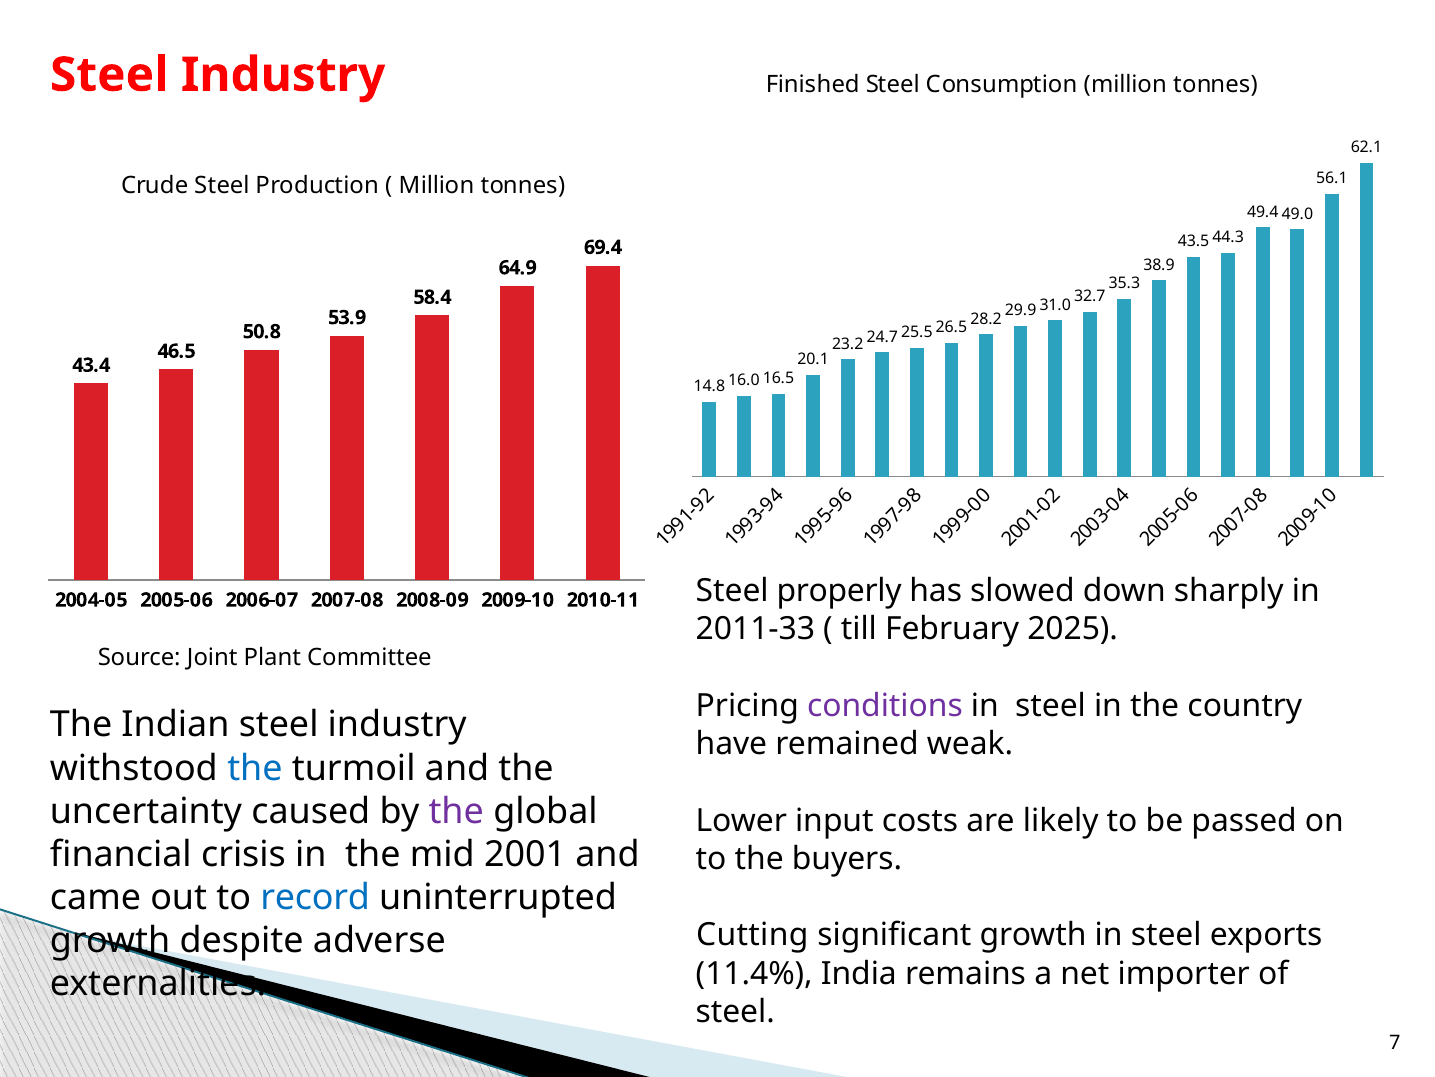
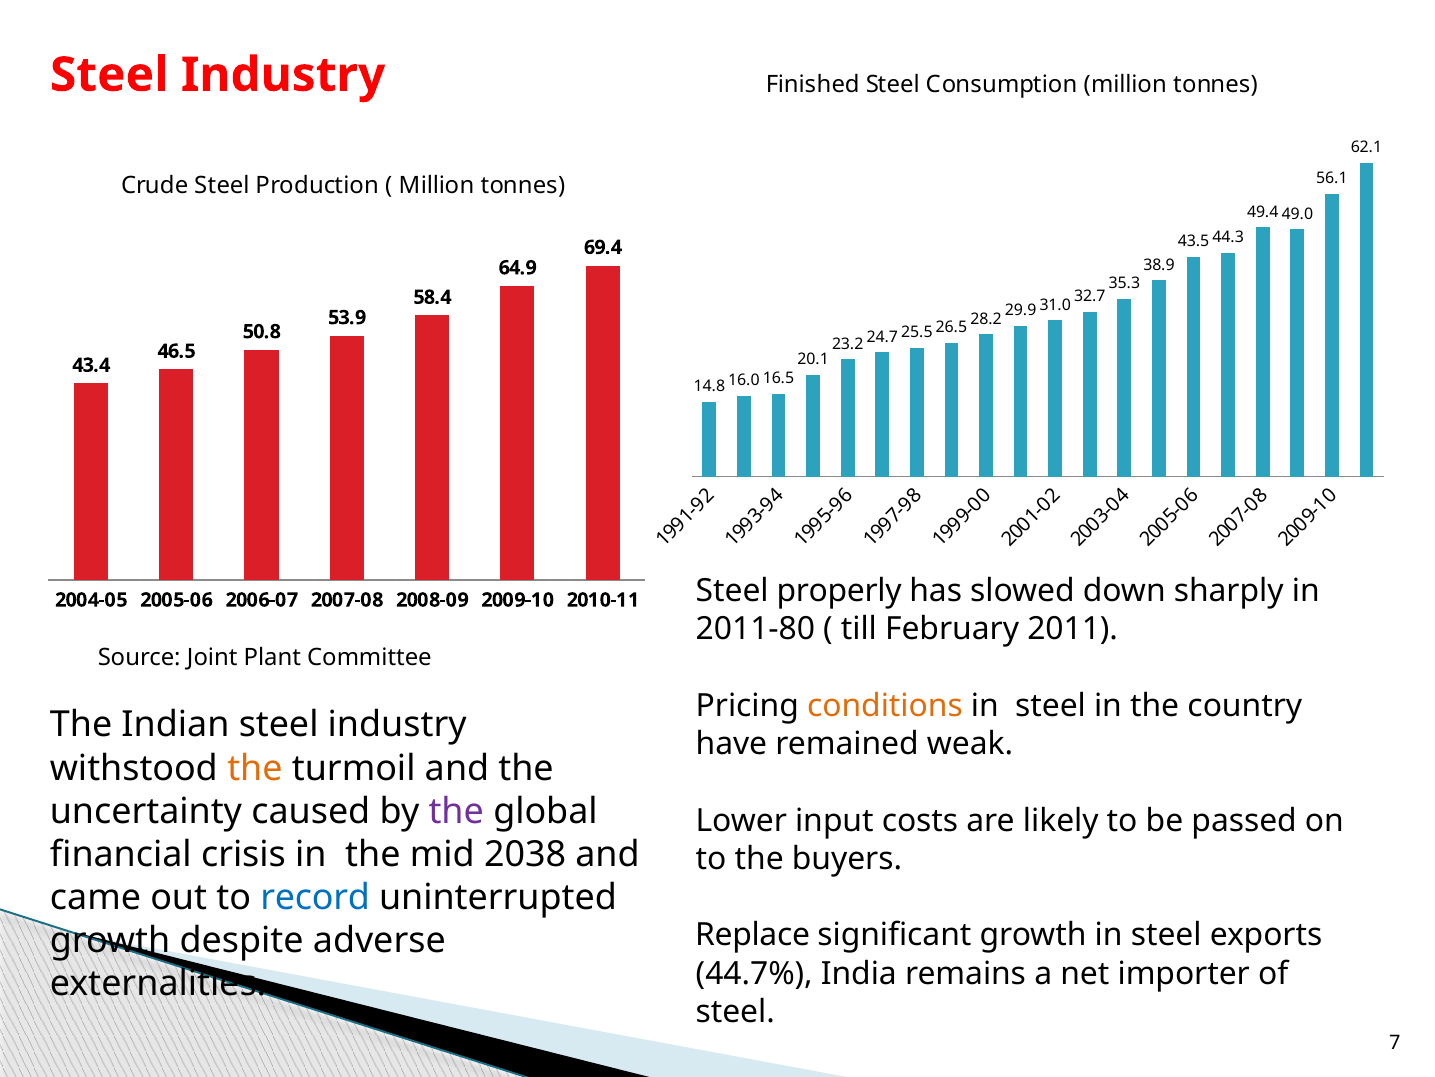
2011-33: 2011-33 -> 2011-80
2025: 2025 -> 2011
conditions colour: purple -> orange
the at (255, 768) colour: blue -> orange
2001: 2001 -> 2038
Cutting: Cutting -> Replace
11.4%: 11.4% -> 44.7%
